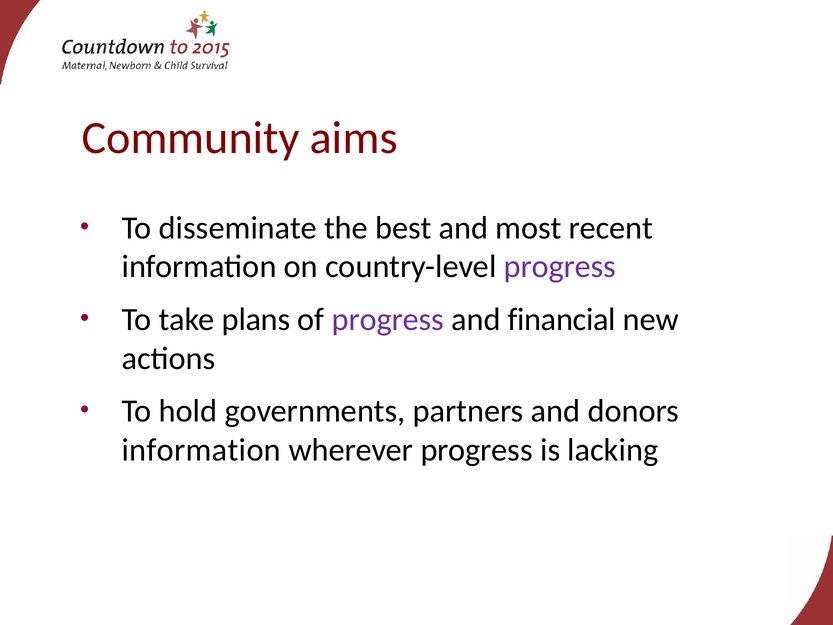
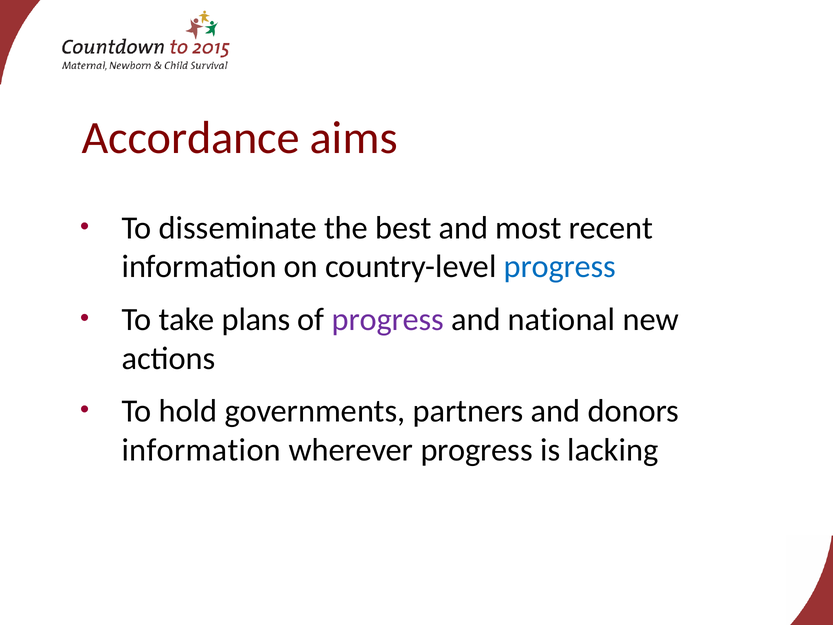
Community: Community -> Accordance
progress at (560, 267) colour: purple -> blue
financial: financial -> national
